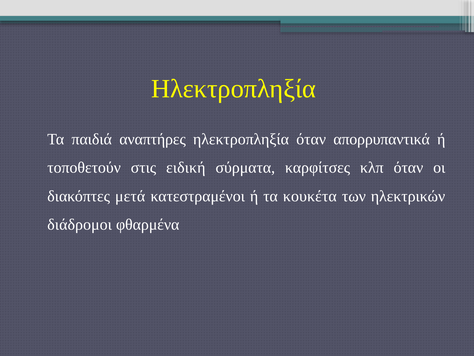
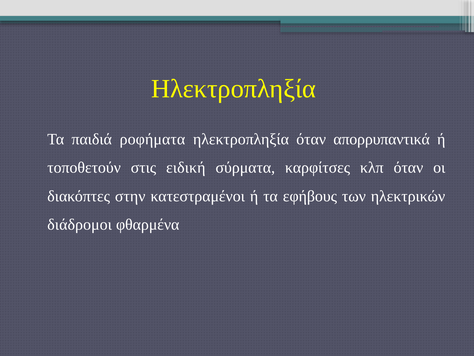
αναπτήρες: αναπτήρες -> ροφήματα
μετά: μετά -> στην
κουκέτα: κουκέτα -> εφήβους
